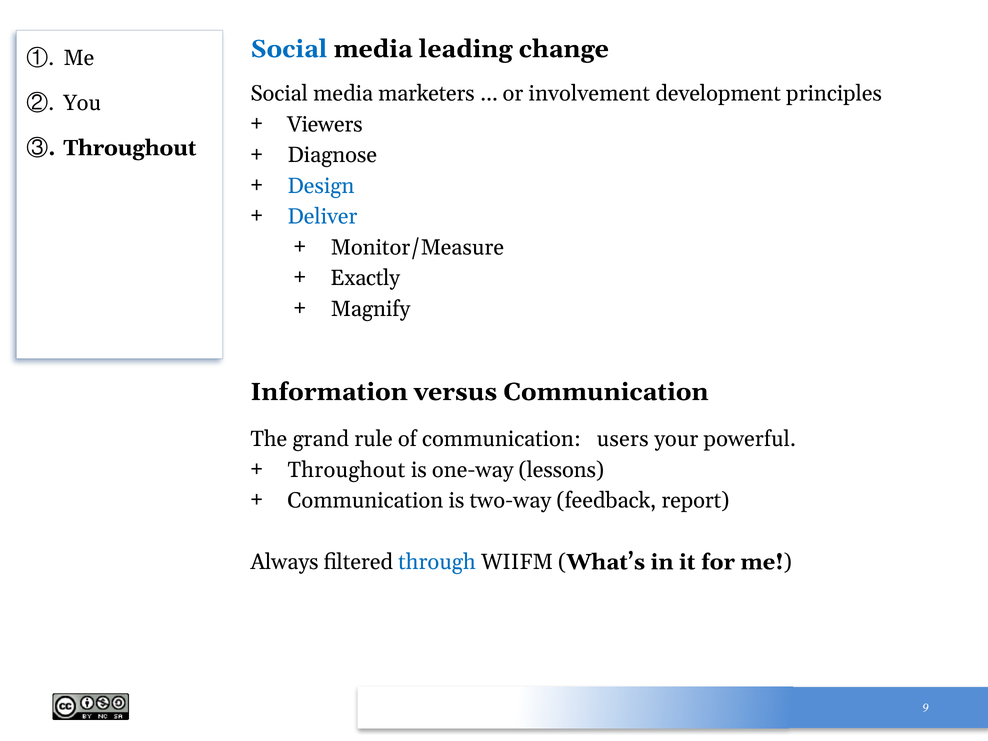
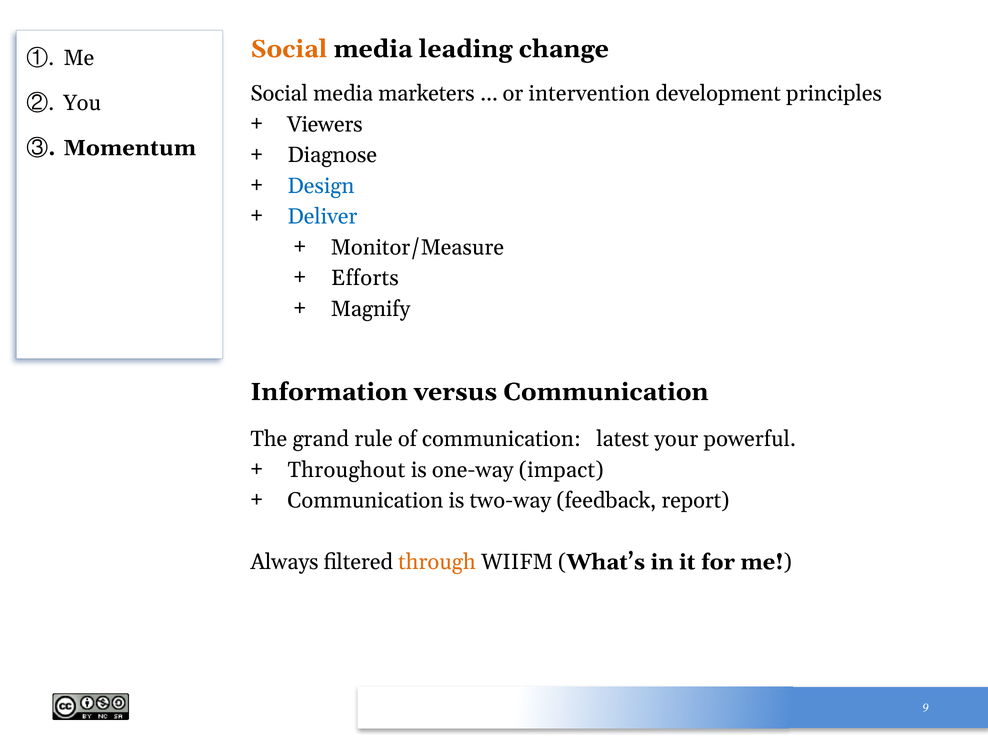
Social at (289, 49) colour: blue -> orange
involvement: involvement -> intervention
Throughout at (130, 148): Throughout -> Momentum
Exactly: Exactly -> Efforts
users: users -> latest
lessons: lessons -> impact
through colour: blue -> orange
